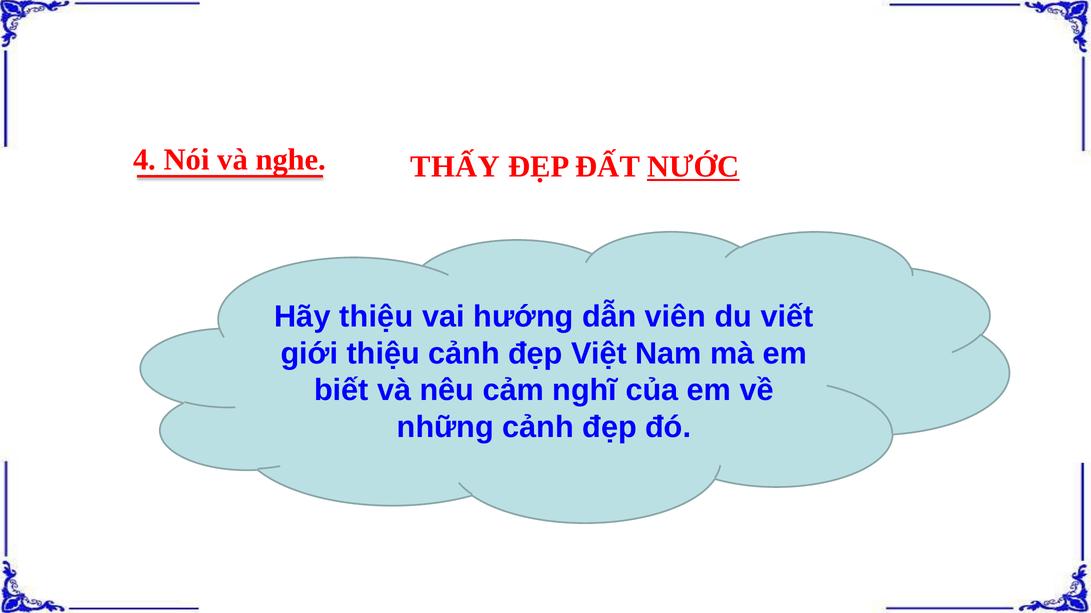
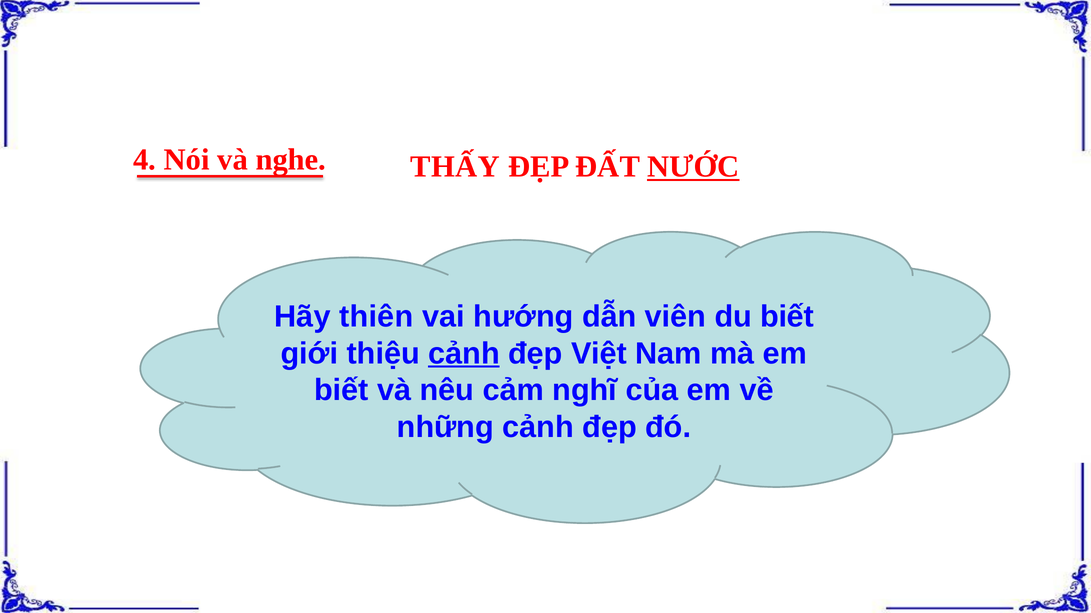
Hãy thiệu: thiệu -> thiên
du viết: viết -> biết
cảnh at (464, 353) underline: none -> present
